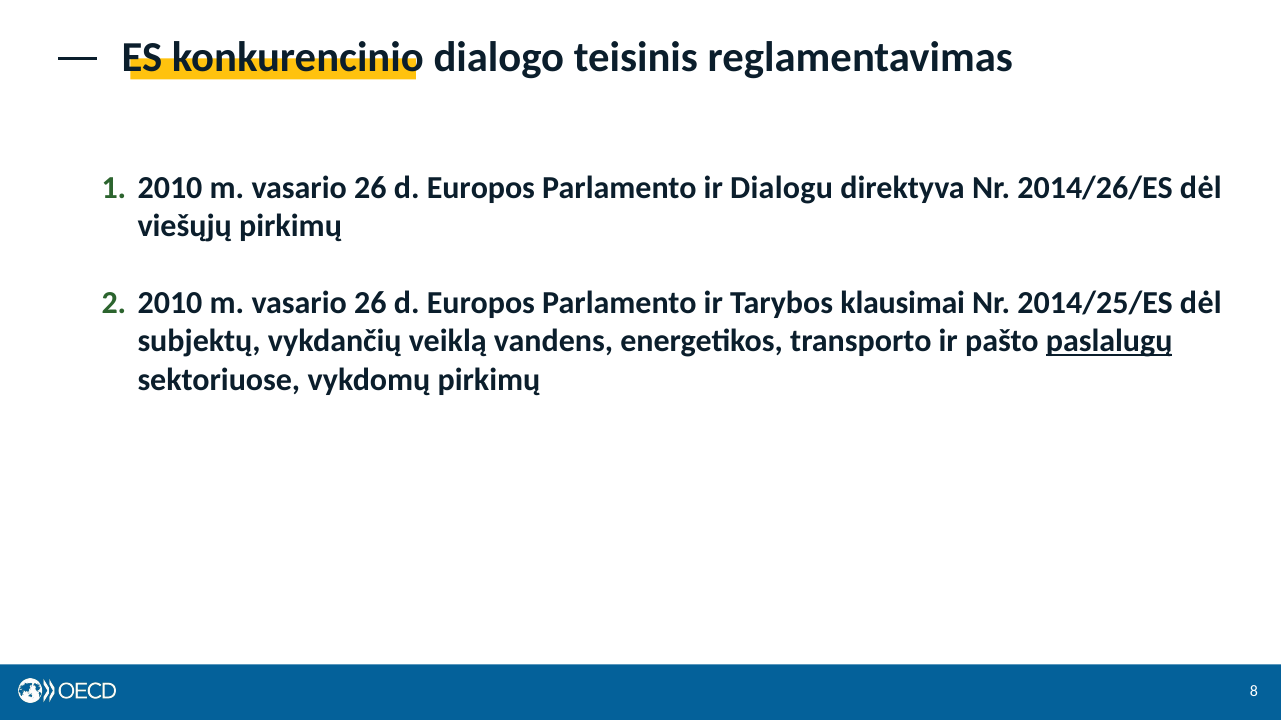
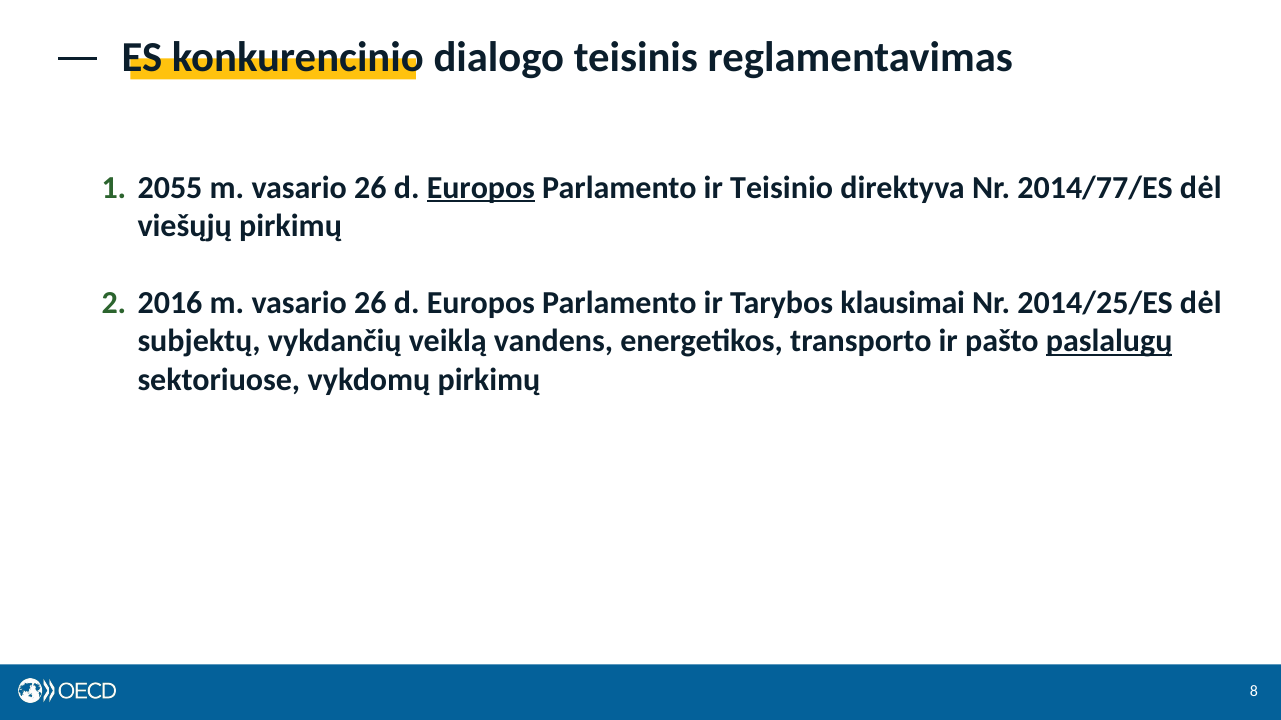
2010 at (170, 188): 2010 -> 2055
Europos at (481, 188) underline: none -> present
Dialogu: Dialogu -> Teisinio
2014/26/ES: 2014/26/ES -> 2014/77/ES
2010 at (170, 303): 2010 -> 2016
